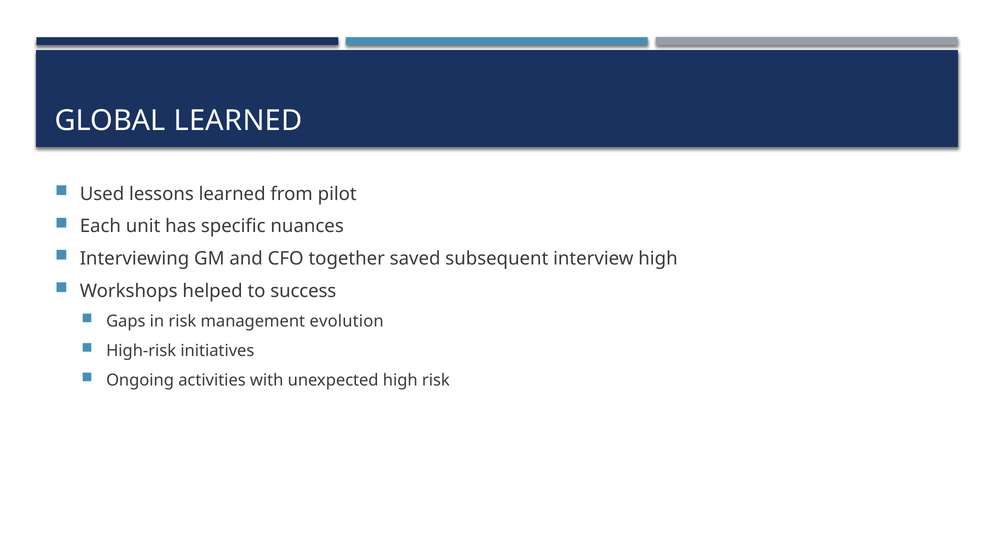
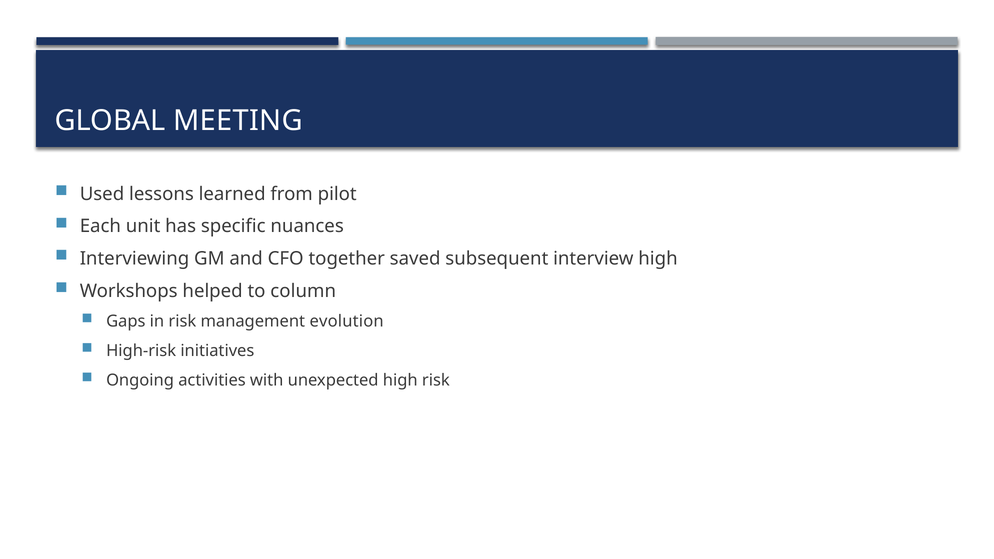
GLOBAL LEARNED: LEARNED -> MEETING
success: success -> column
